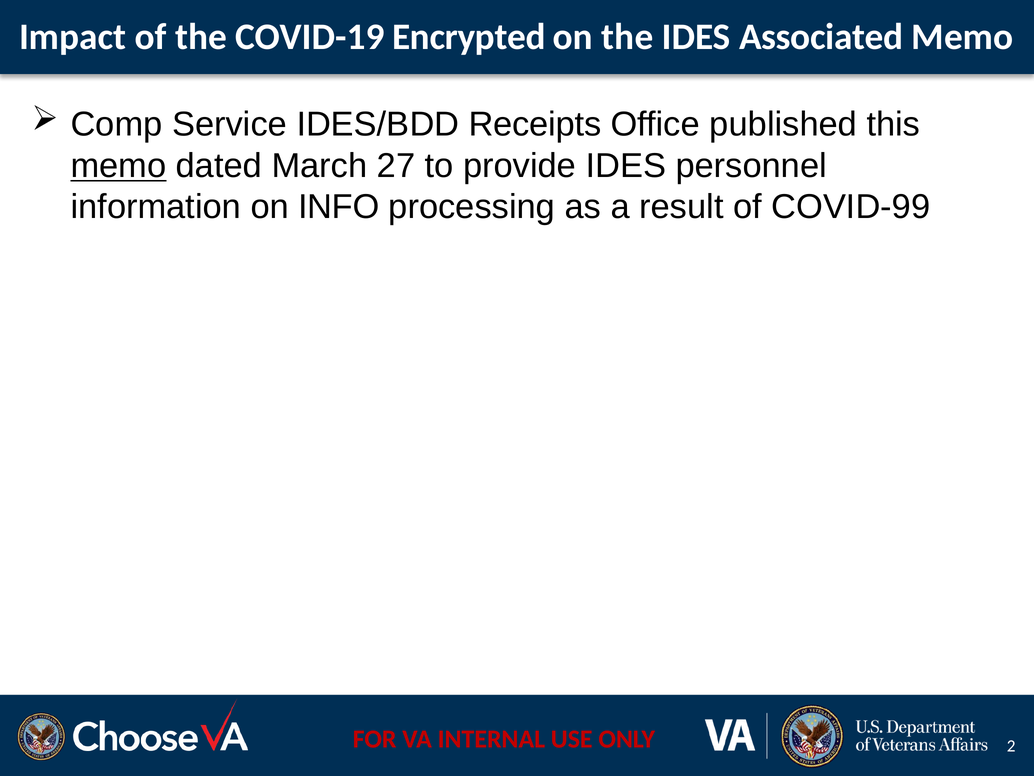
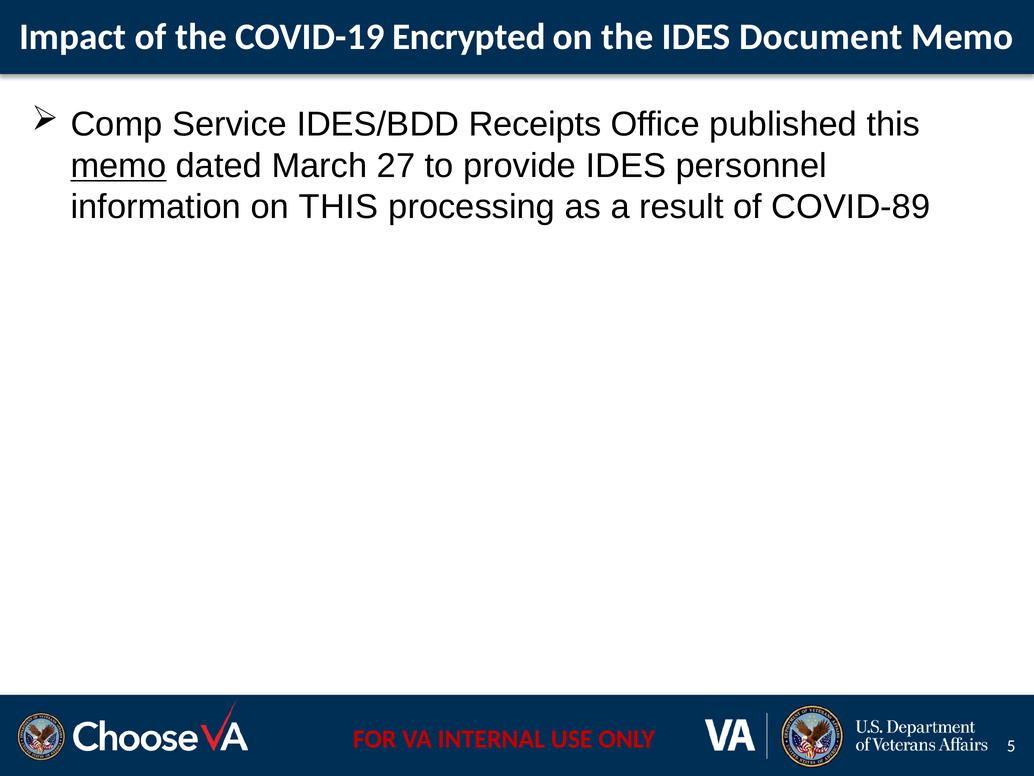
Associated: Associated -> Document
on INFO: INFO -> THIS
COVID-99: COVID-99 -> COVID-89
2: 2 -> 5
